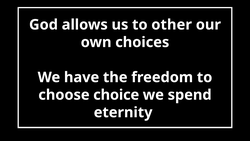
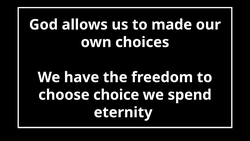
other: other -> made
